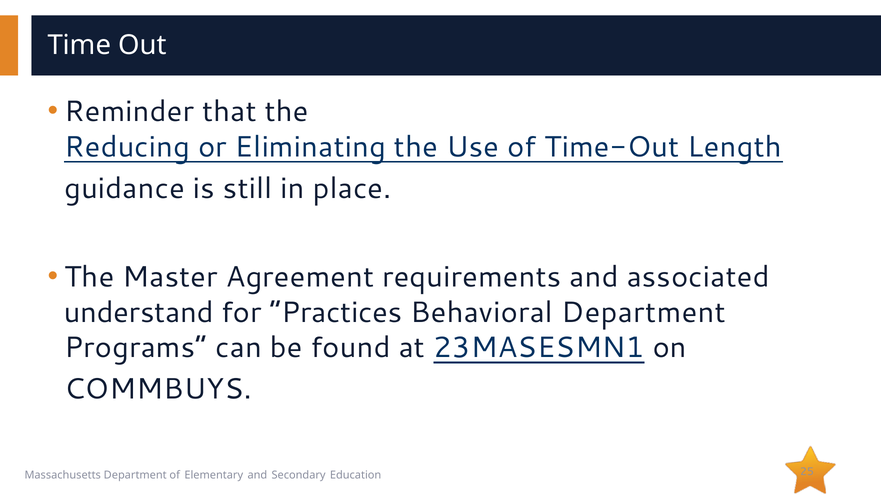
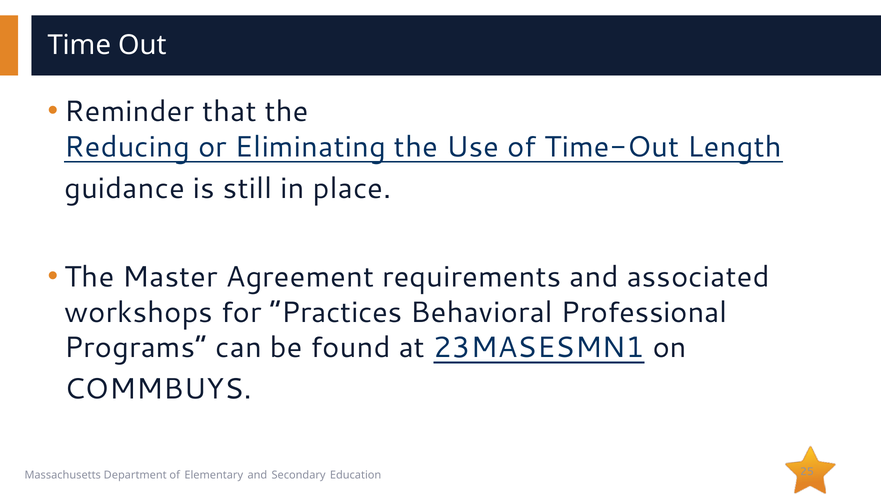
understand: understand -> workshops
Behavioral Department: Department -> Professional
